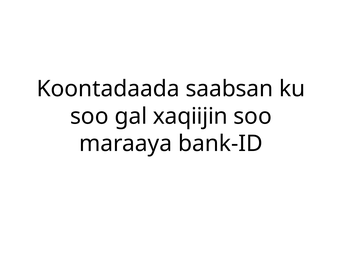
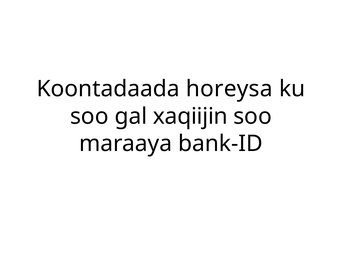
saabsan: saabsan -> horeysa
